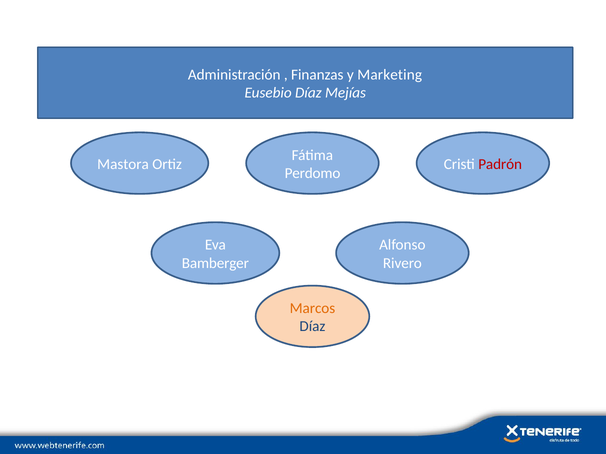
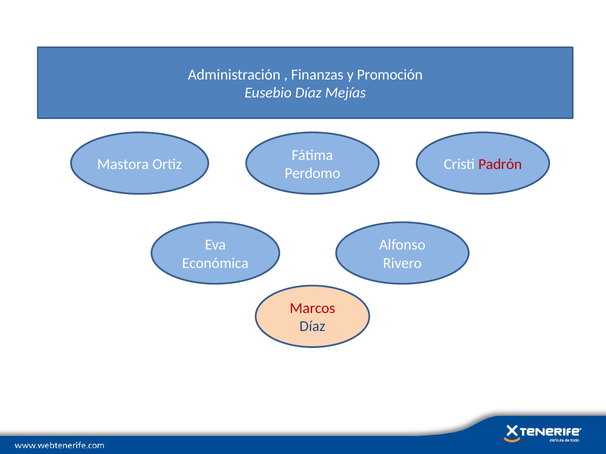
Marketing: Marketing -> Promoción
Bamberger: Bamberger -> Económica
Marcos colour: orange -> red
